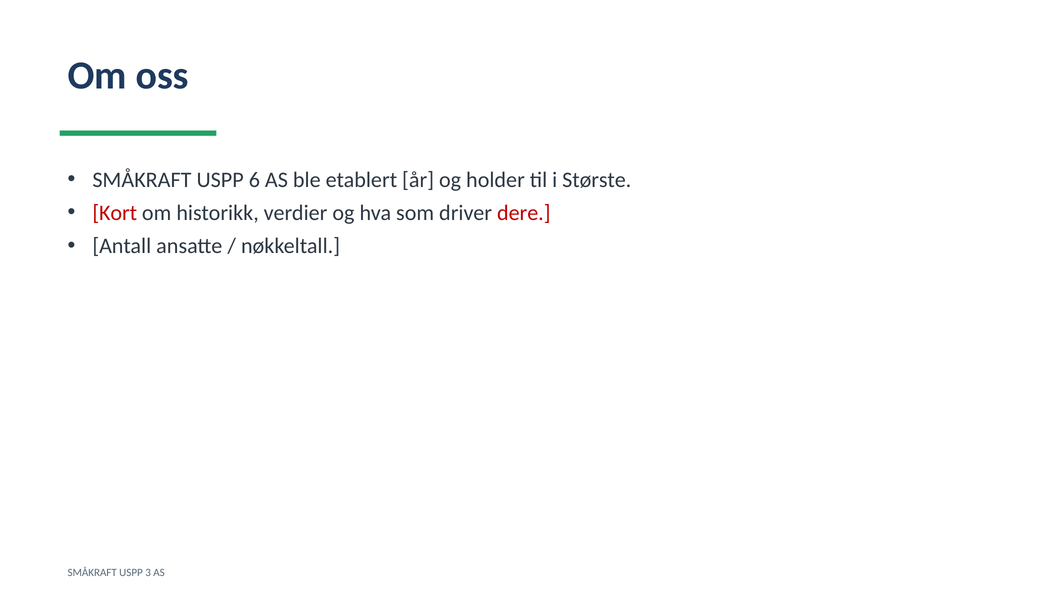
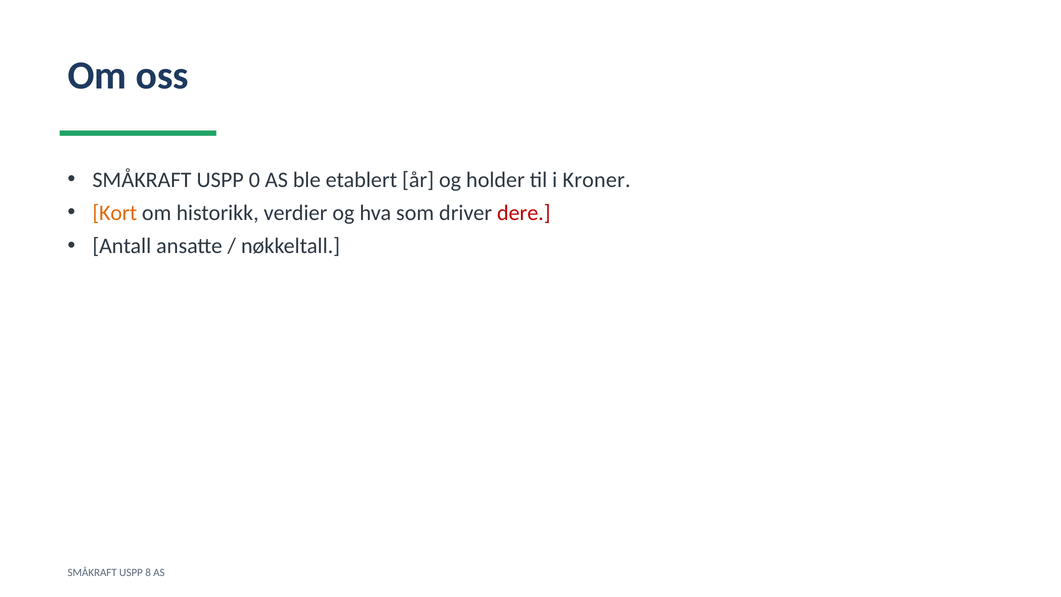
6: 6 -> 0
Største: Største -> Kroner
Kort colour: red -> orange
3: 3 -> 8
